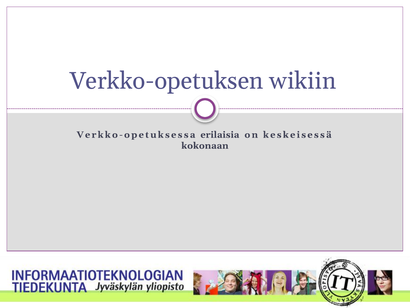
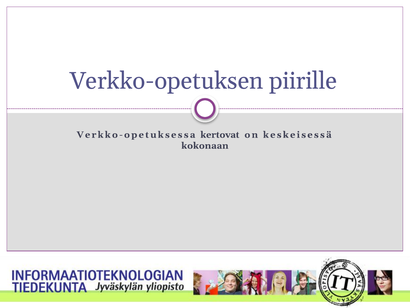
wikiin: wikiin -> piirille
erilaisia: erilaisia -> kertovat
